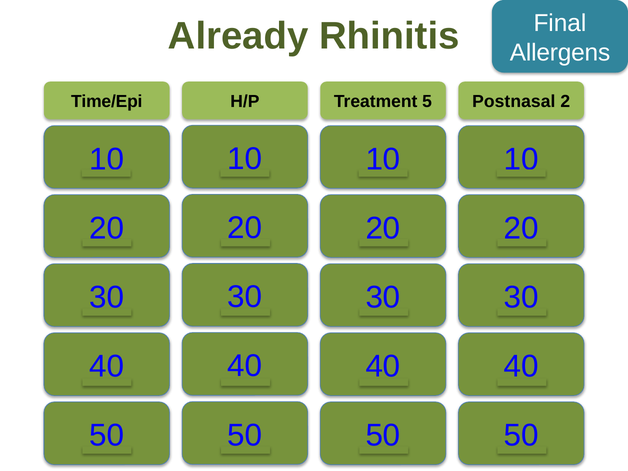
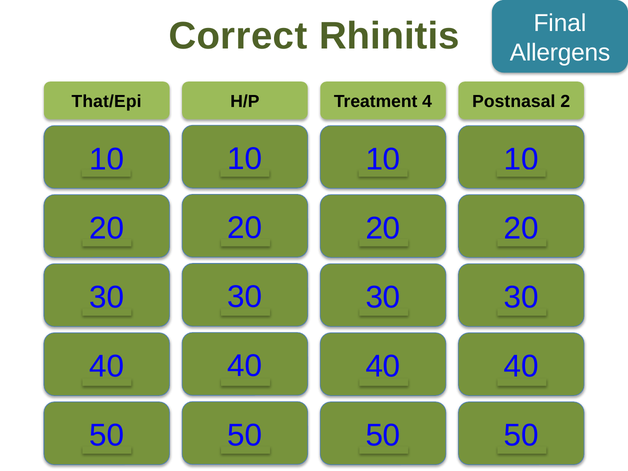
Already: Already -> Correct
Time/Epi: Time/Epi -> That/Epi
5: 5 -> 4
